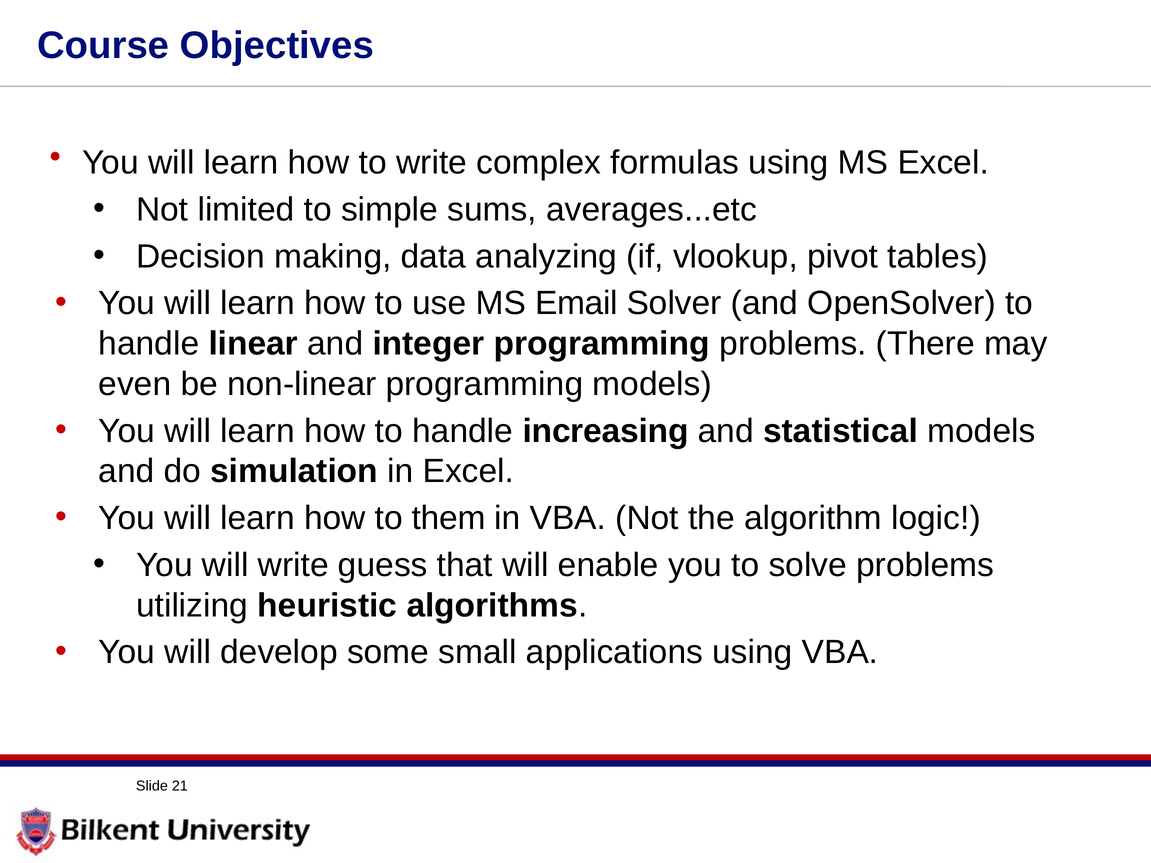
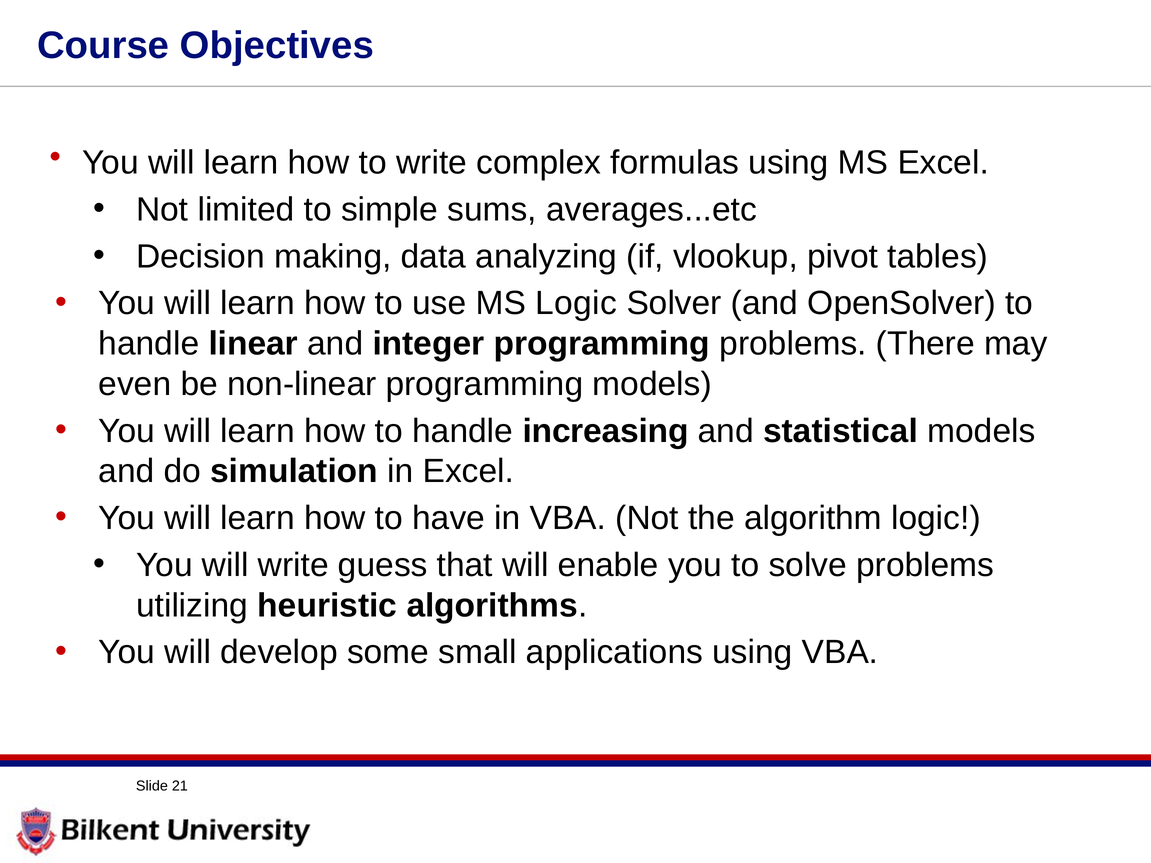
MS Email: Email -> Logic
them: them -> have
